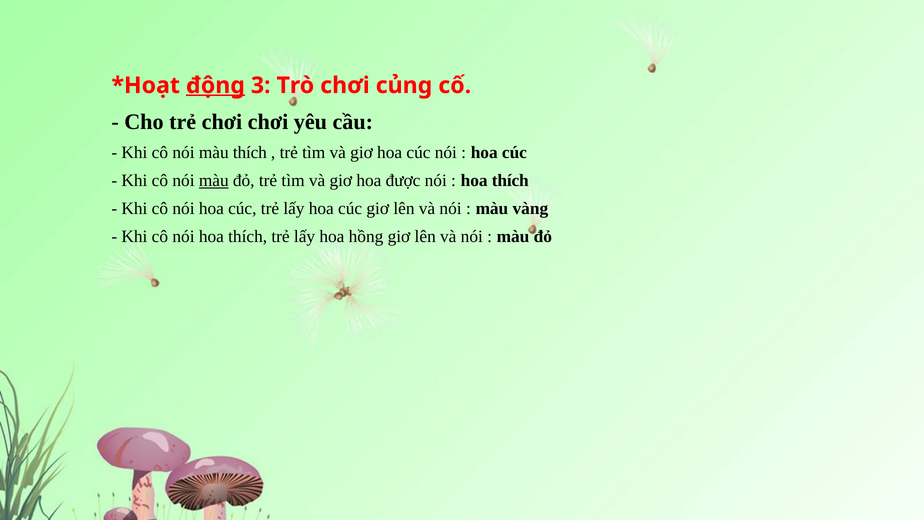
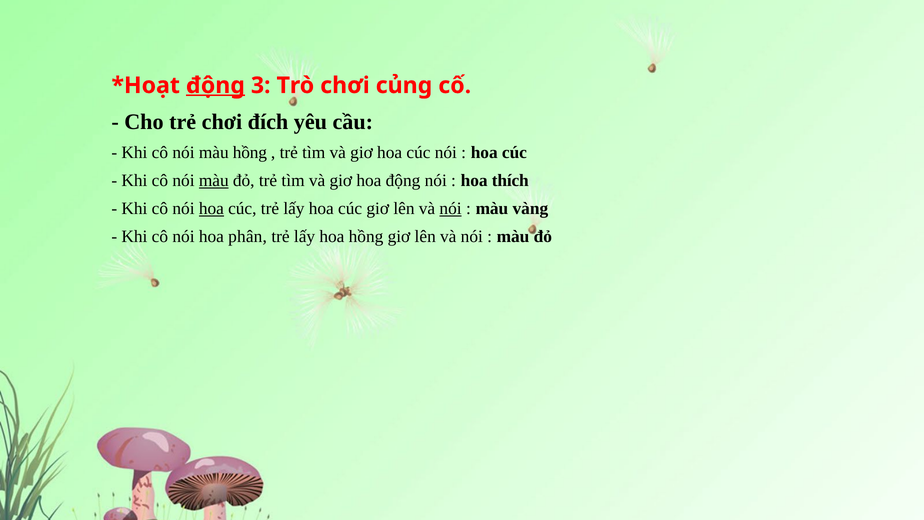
chơi chơi: chơi -> đích
màu thích: thích -> hồng
hoa được: được -> động
hoa at (211, 208) underline: none -> present
nói at (451, 208) underline: none -> present
nói hoa thích: thích -> phân
